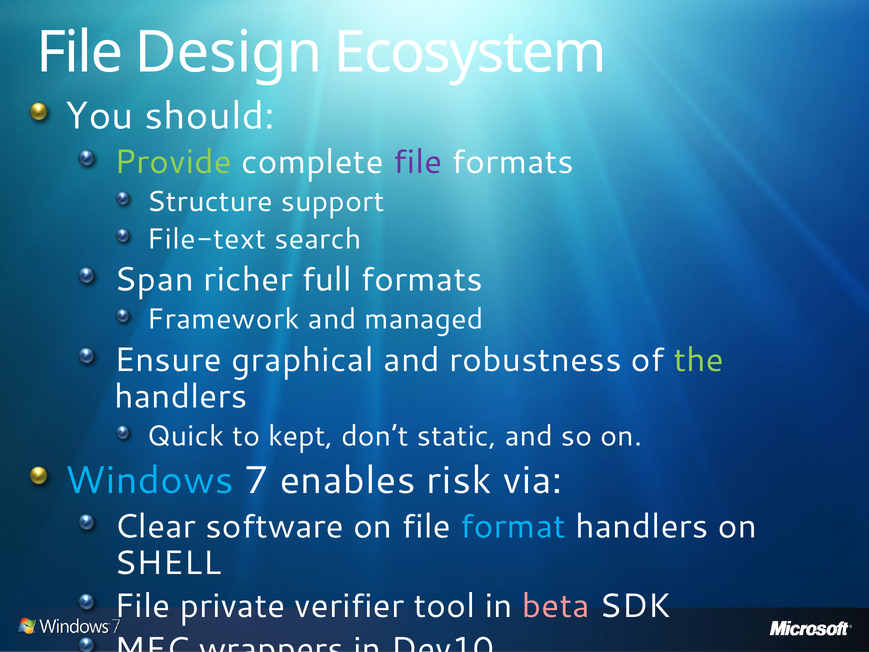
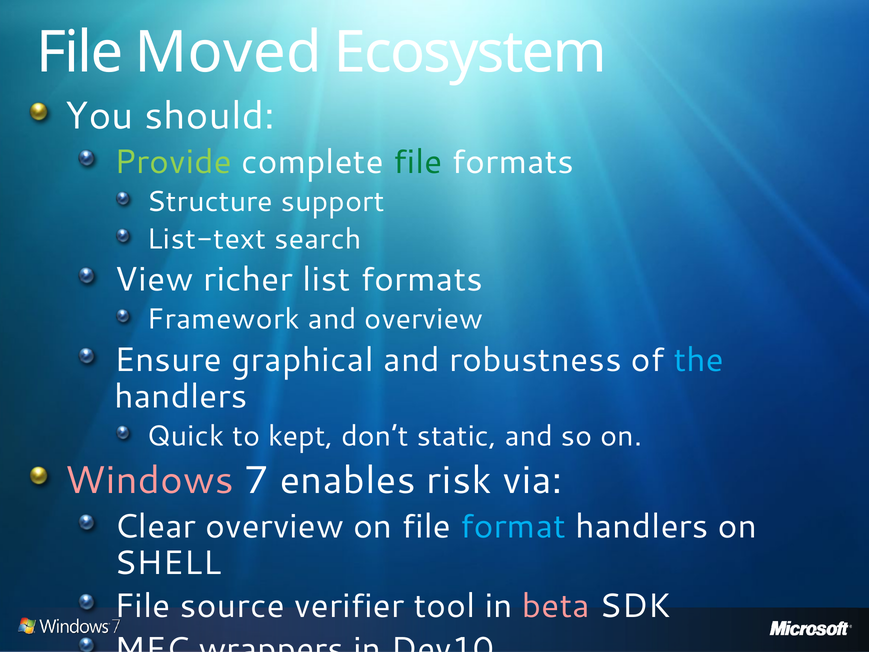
Design: Design -> Moved
file at (418, 162) colour: purple -> green
File-text: File-text -> List-text
Span: Span -> View
full: full -> list
and managed: managed -> overview
the colour: light green -> light blue
Windows colour: light blue -> pink
Clear software: software -> overview
private: private -> source
